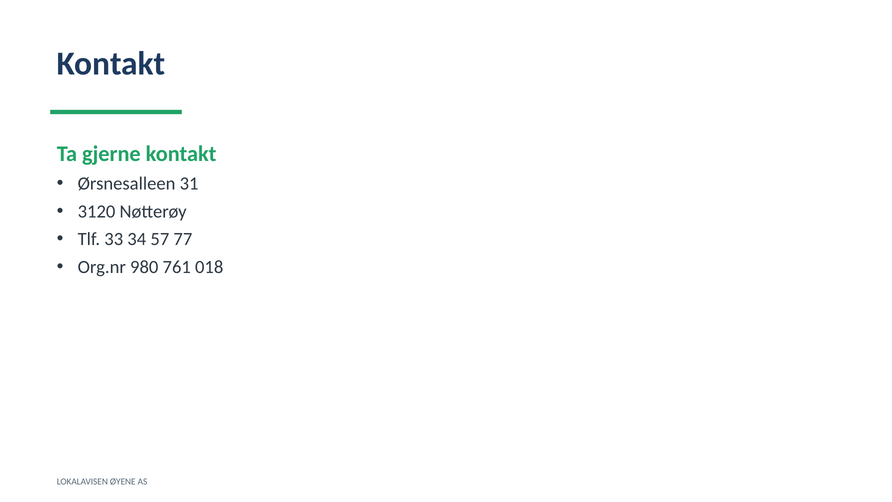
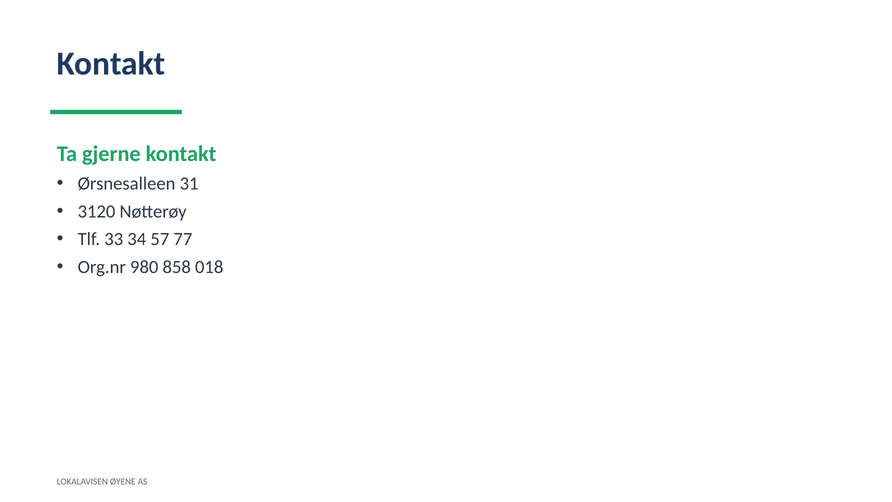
761: 761 -> 858
